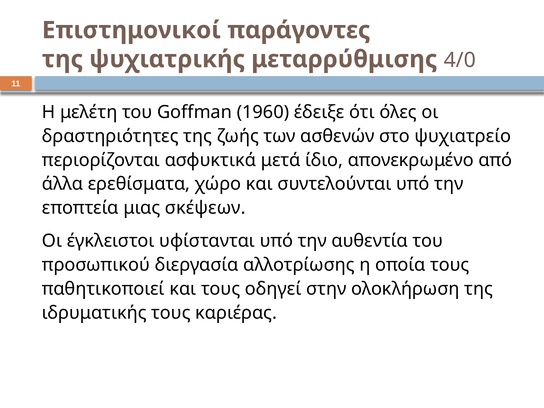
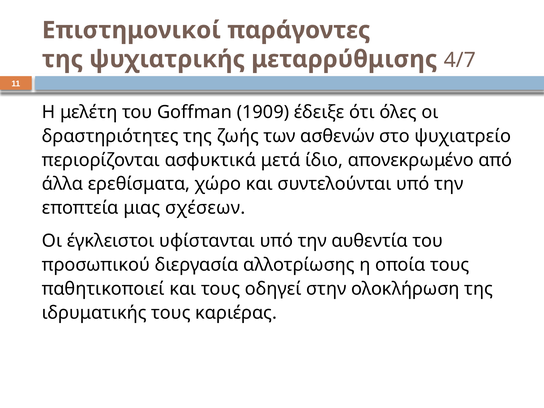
4/0: 4/0 -> 4/7
1960: 1960 -> 1909
σκέψεων: σκέψεων -> σχέσεων
